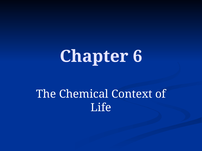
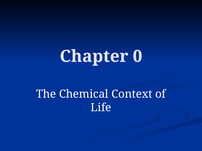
6: 6 -> 0
